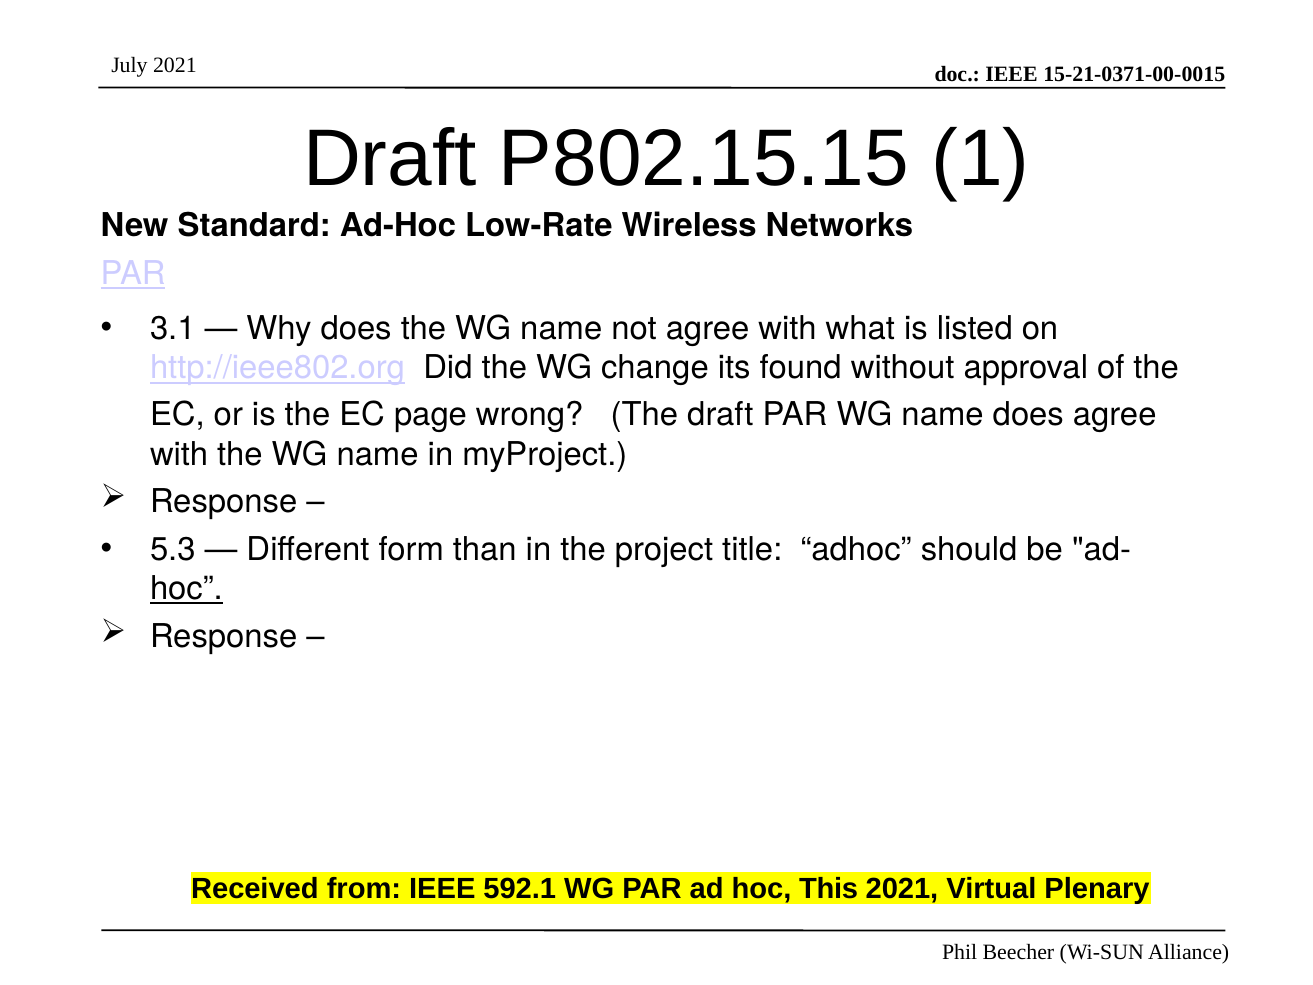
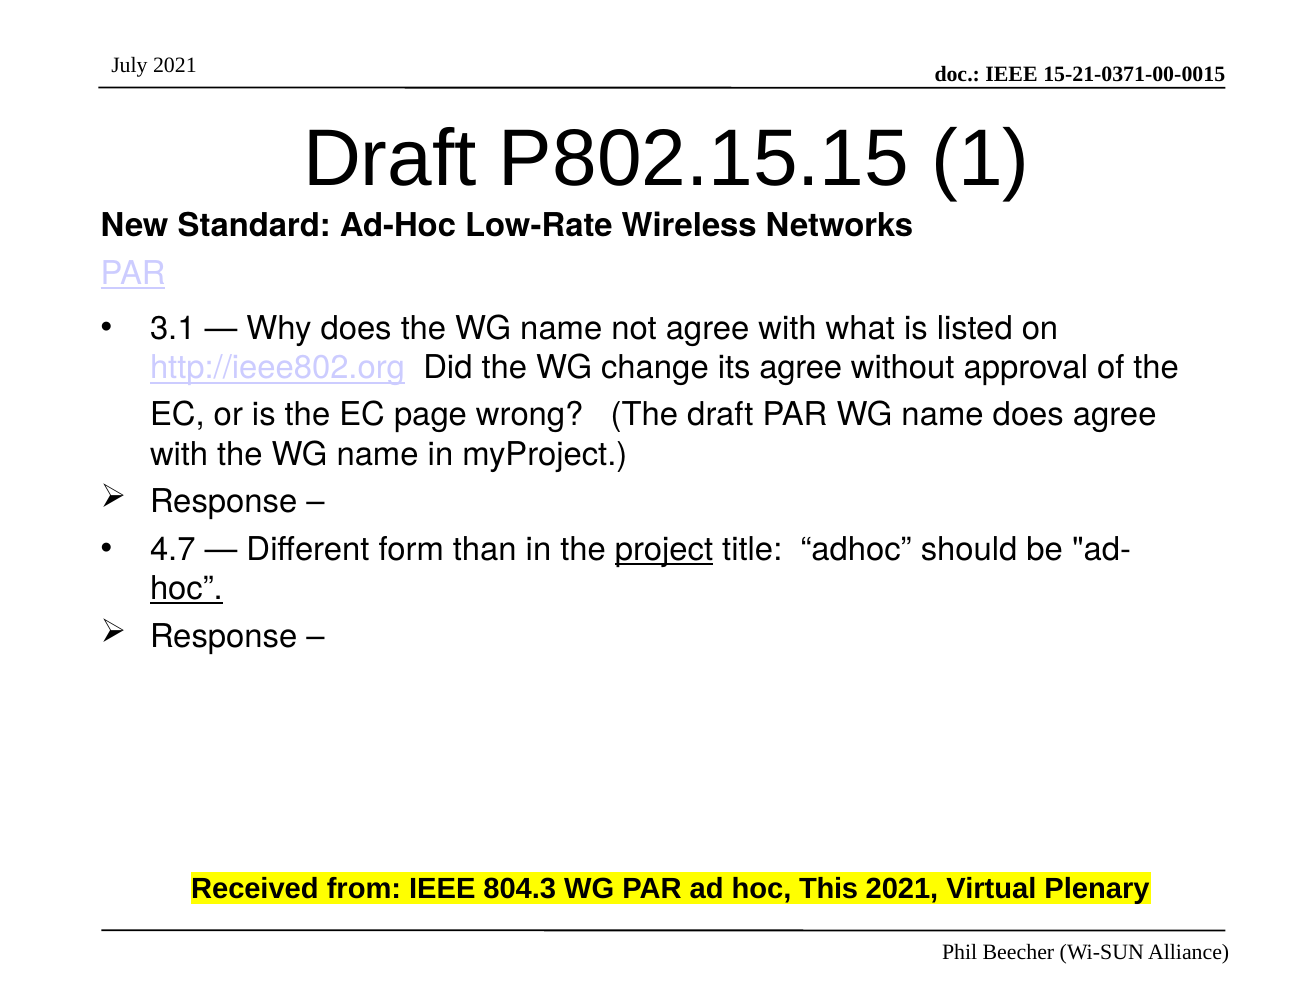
its found: found -> agree
5.3: 5.3 -> 4.7
project underline: none -> present
592.1: 592.1 -> 804.3
